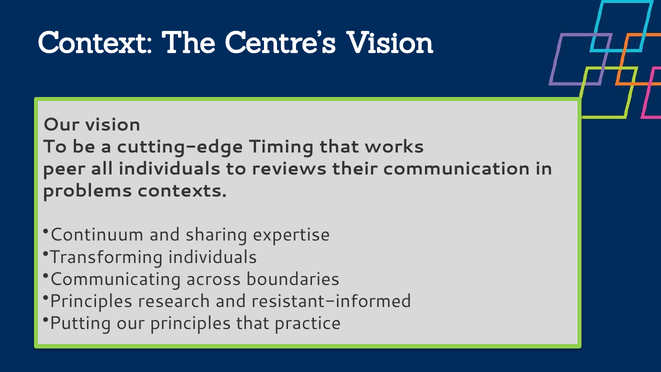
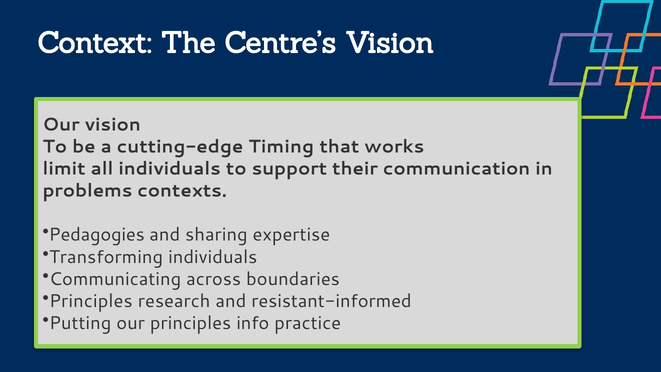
peer: peer -> limit
reviews: reviews -> support
Continuum: Continuum -> Pedagogies
principles that: that -> info
